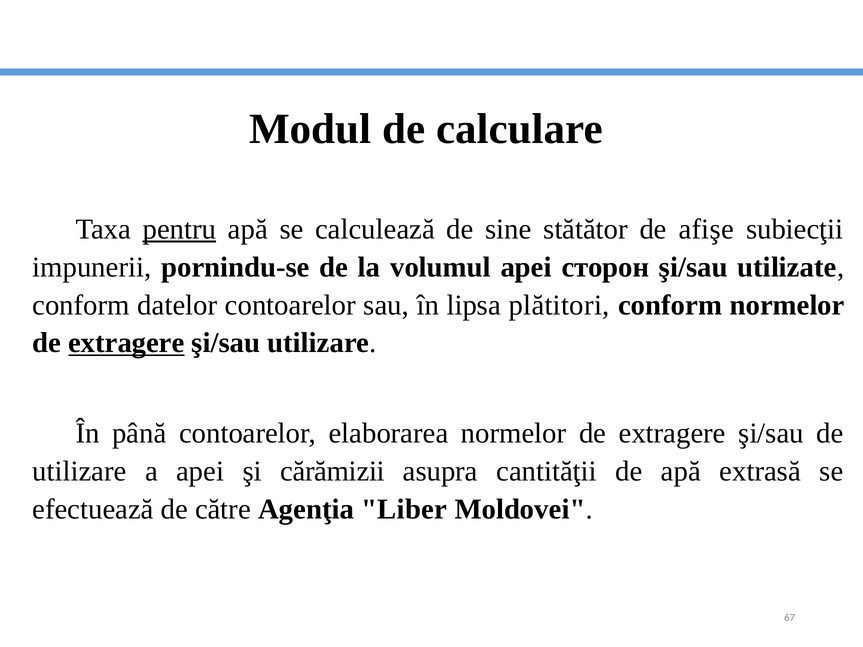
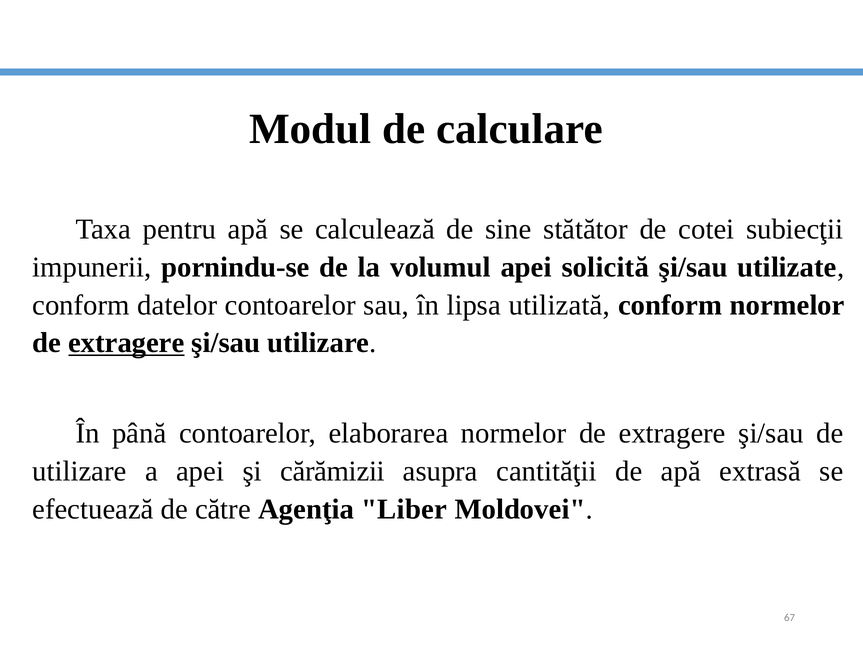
pentru underline: present -> none
afişe: afişe -> cotei
сторон: сторон -> solicită
plătitori: plătitori -> utilizată
